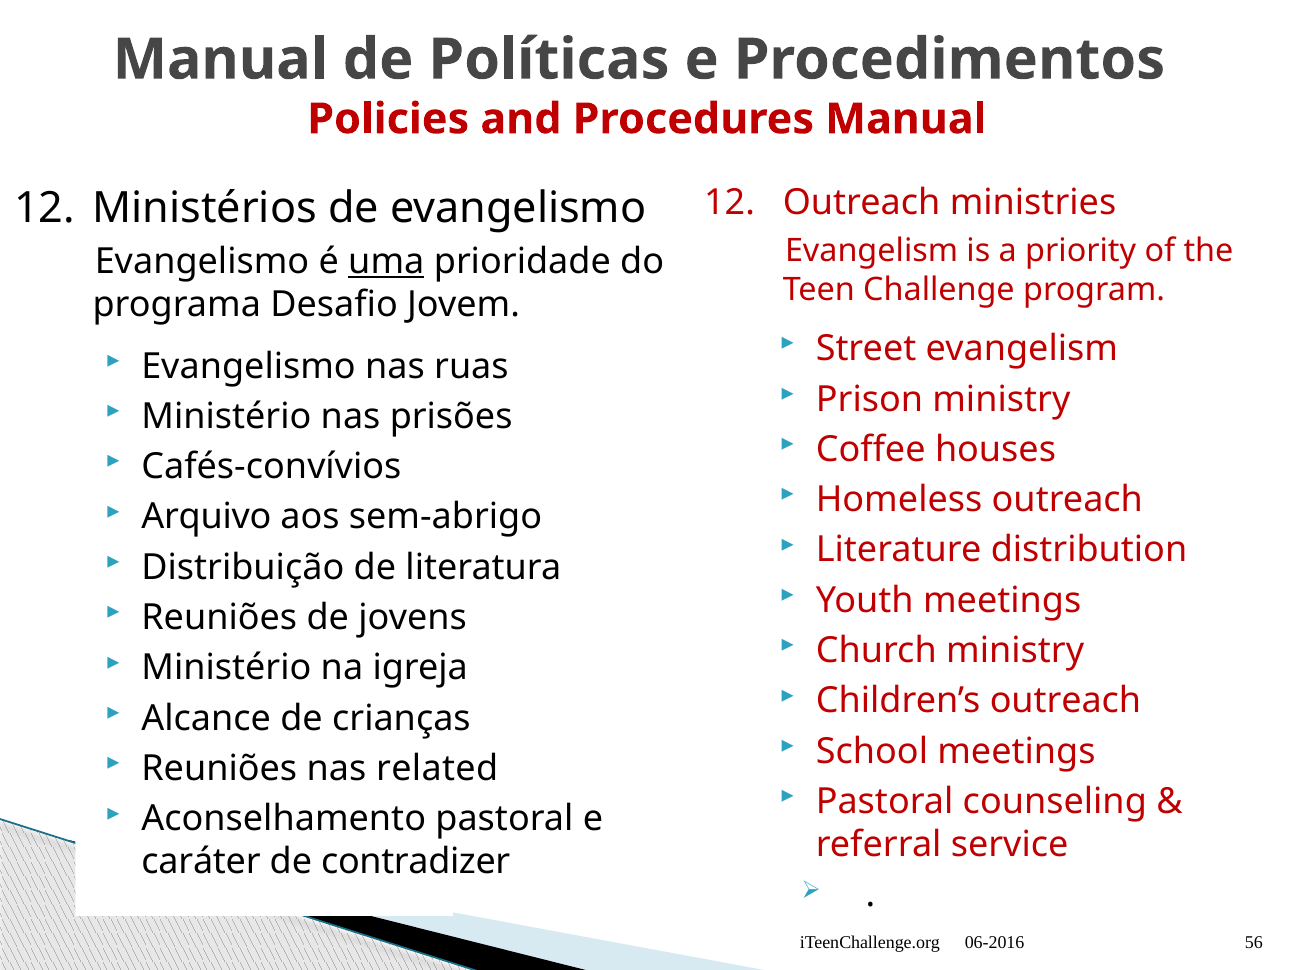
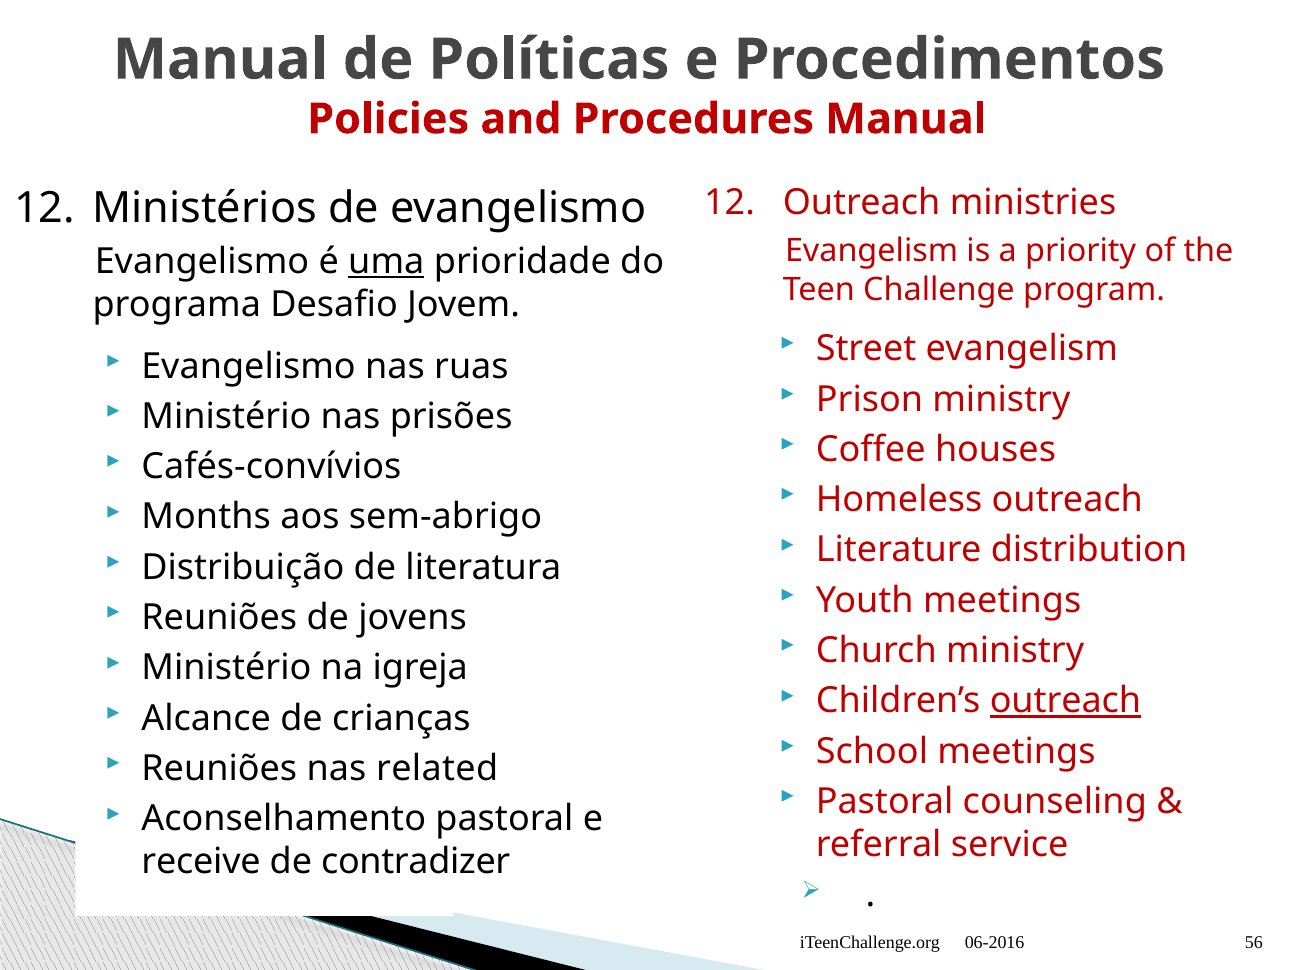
Arquivo: Arquivo -> Months
outreach at (1065, 701) underline: none -> present
caráter: caráter -> receive
